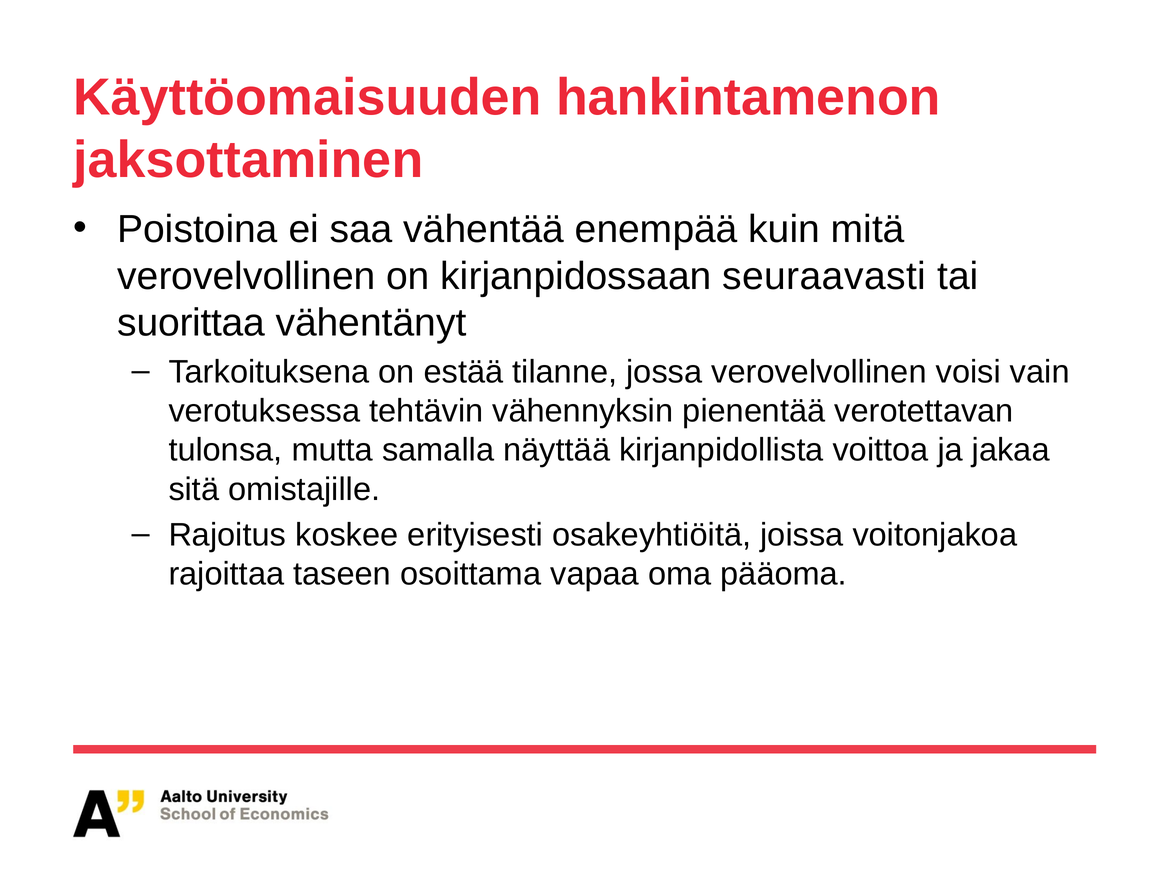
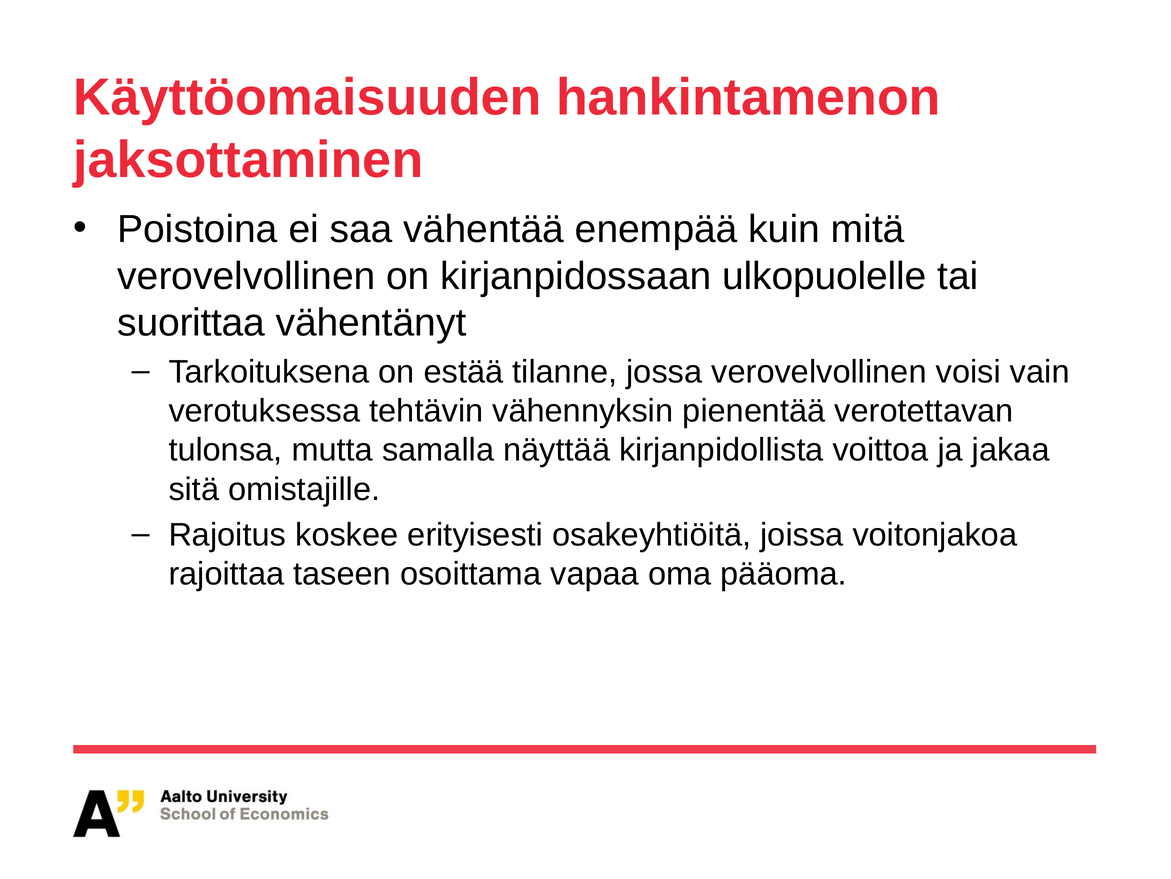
seuraavasti: seuraavasti -> ulkopuolelle
